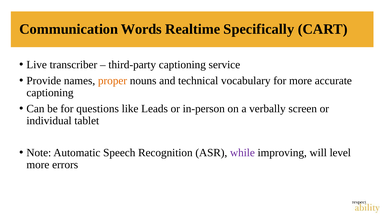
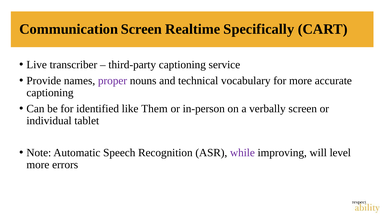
Communication Words: Words -> Screen
proper colour: orange -> purple
questions: questions -> identified
Leads: Leads -> Them
